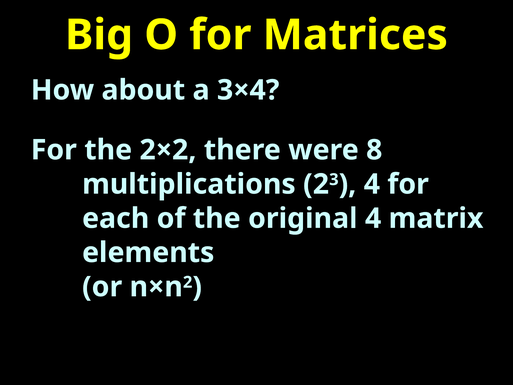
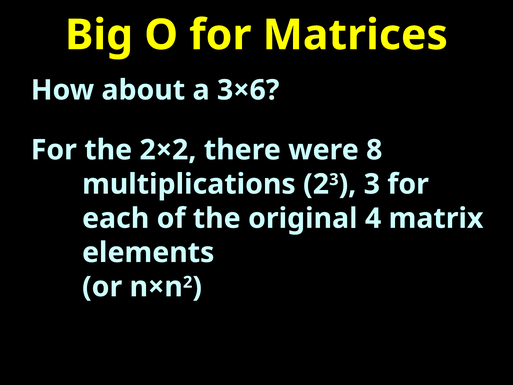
3×4: 3×4 -> 3×6
4 at (372, 184): 4 -> 3
